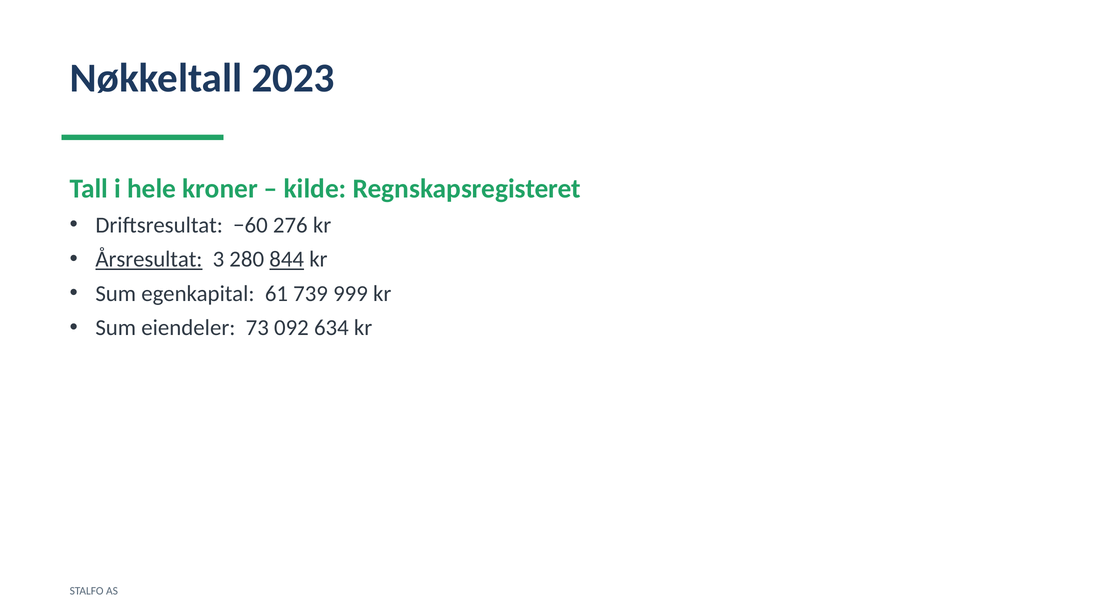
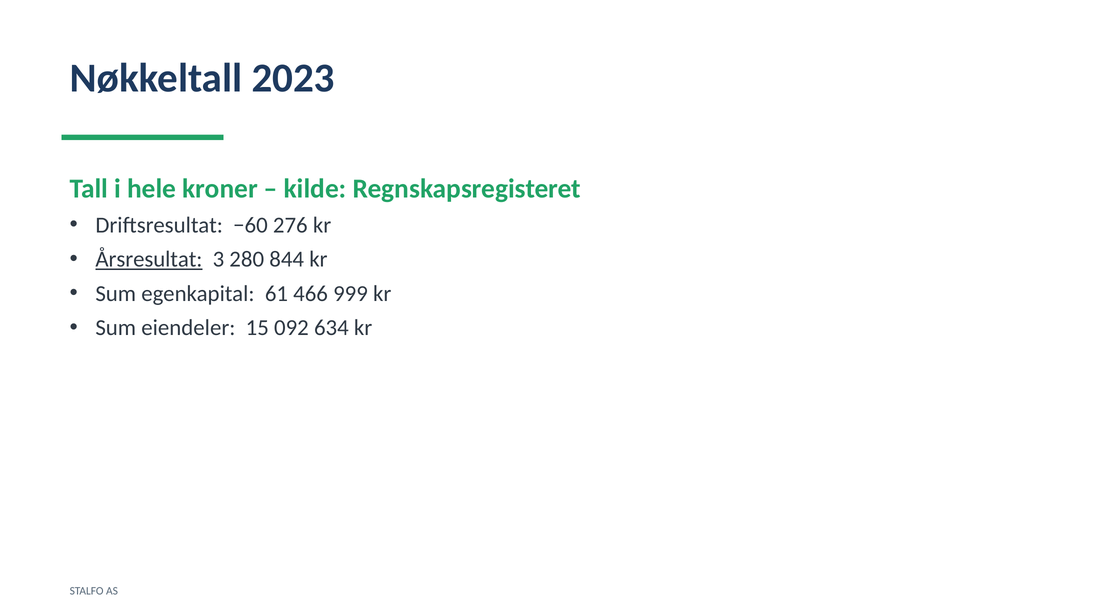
844 underline: present -> none
739: 739 -> 466
73: 73 -> 15
